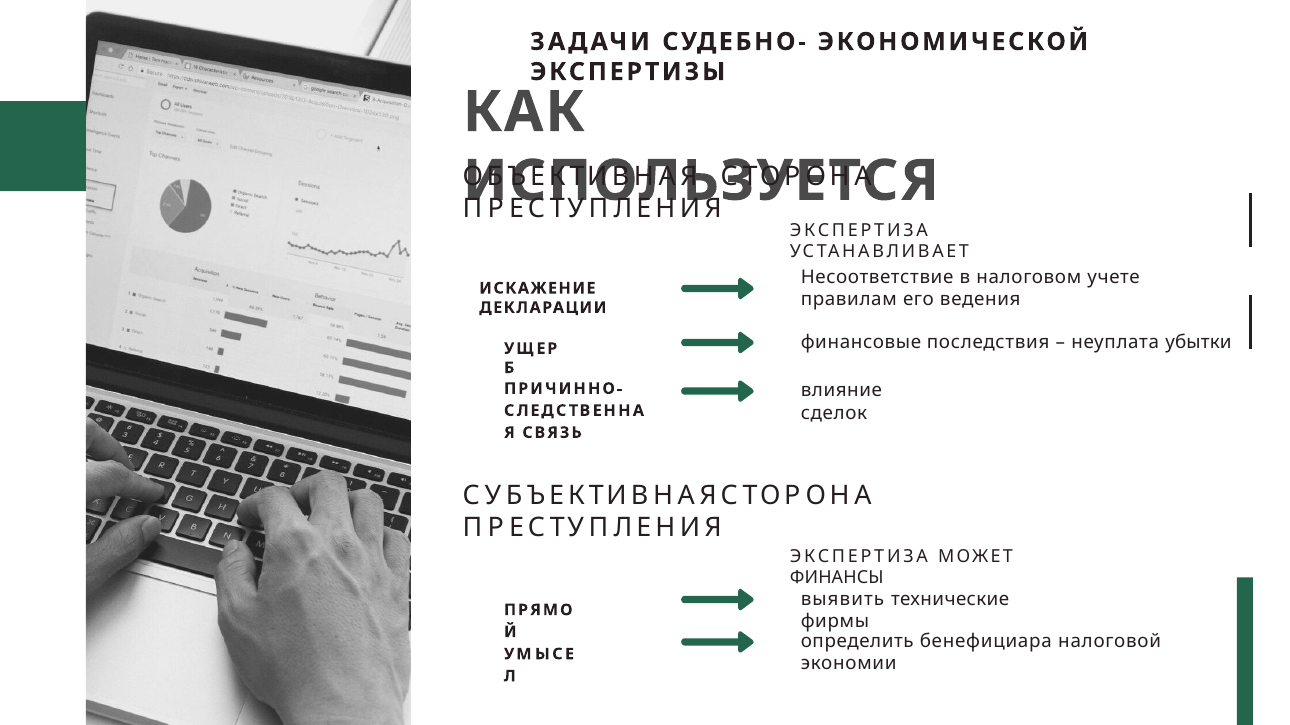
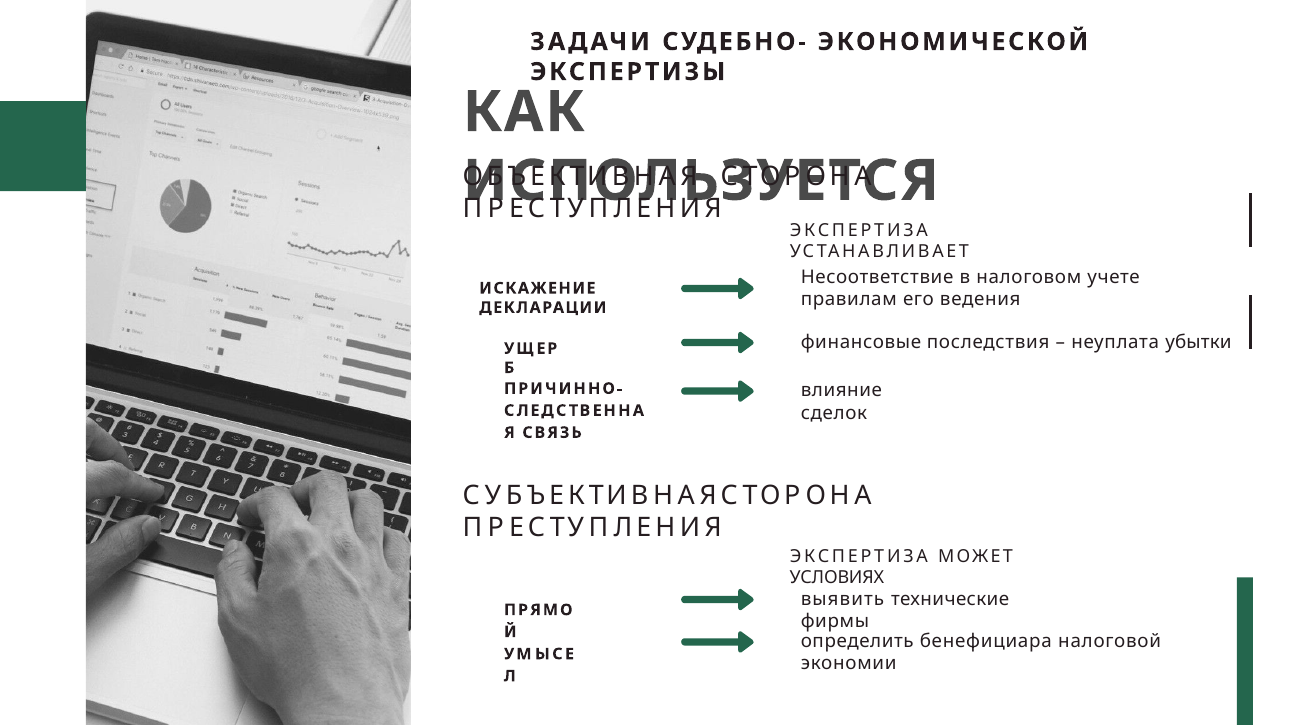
ФИНАНСЫ: ФИНАНСЫ -> УСЛОВИЯХ
